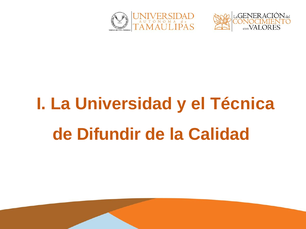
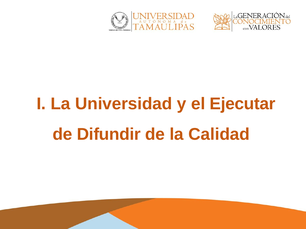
Técnica: Técnica -> Ejecutar
